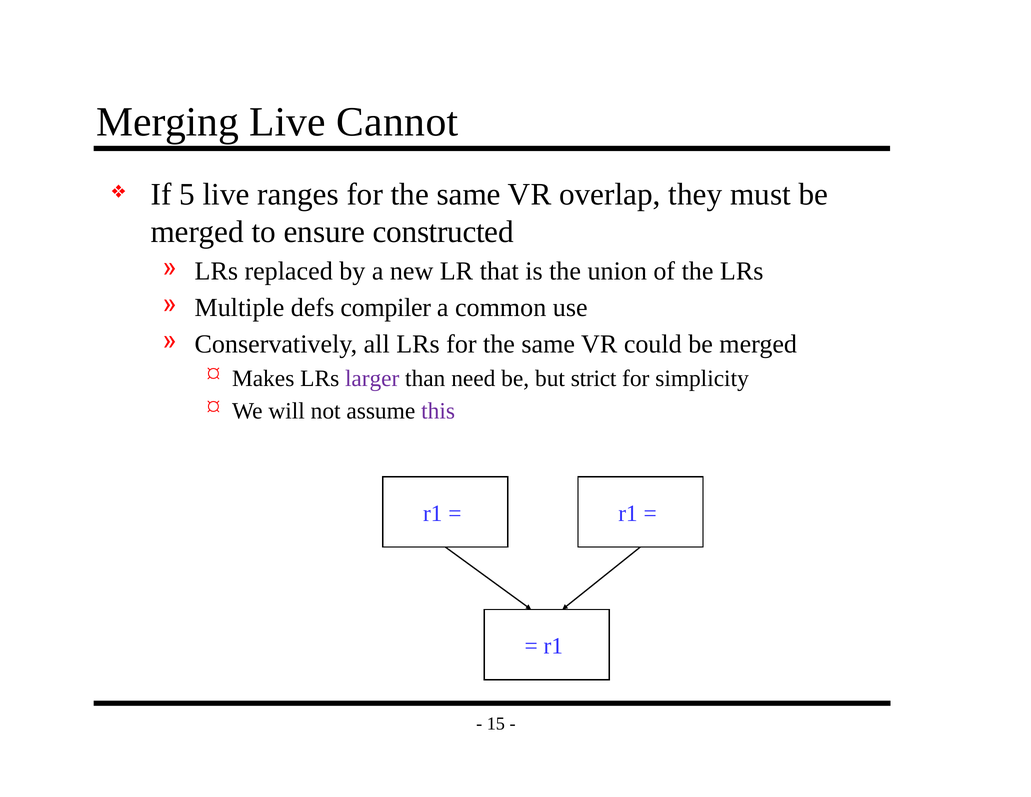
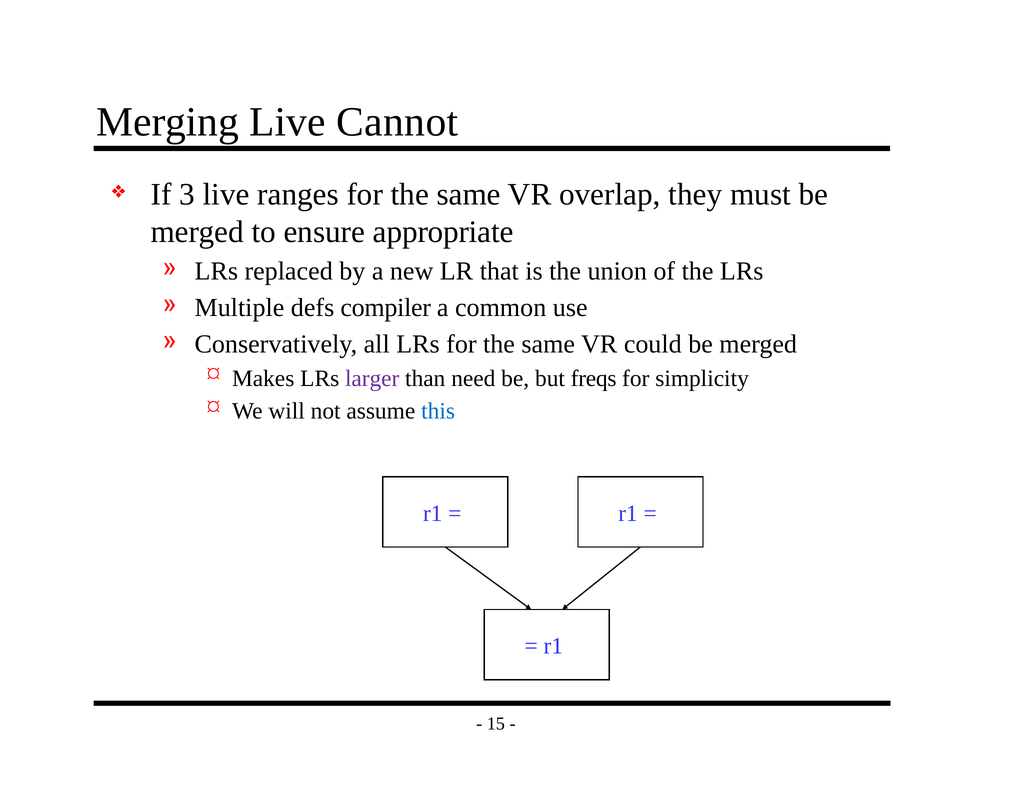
5: 5 -> 3
constructed: constructed -> appropriate
strict: strict -> freqs
this colour: purple -> blue
